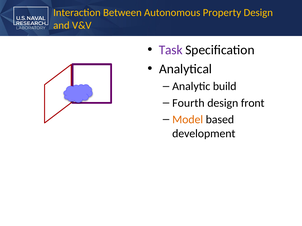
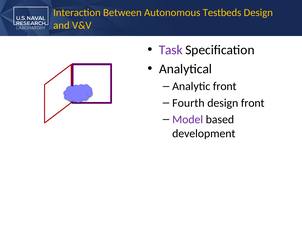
Property: Property -> Testbeds
Analytic build: build -> front
Model colour: orange -> purple
